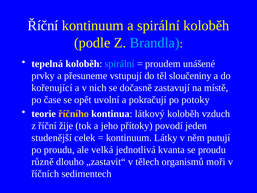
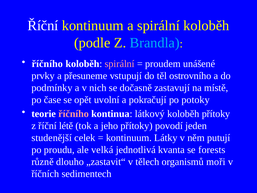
tepelná at (47, 64): tepelná -> říčního
spirální at (120, 64) colour: light blue -> pink
sloučeniny: sloučeniny -> ostrovního
kořenující: kořenující -> podmínky
říčního at (74, 114) colour: yellow -> pink
koloběh vzduch: vzduch -> přítoky
žije: žije -> létě
se proudu: proudu -> forests
